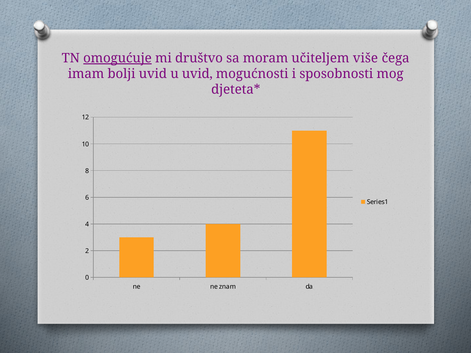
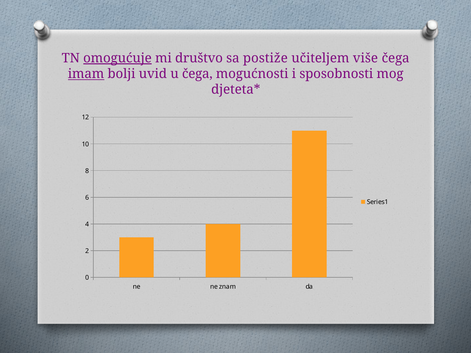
moram: moram -> postiže
imam underline: none -> present
u uvid: uvid -> čega
